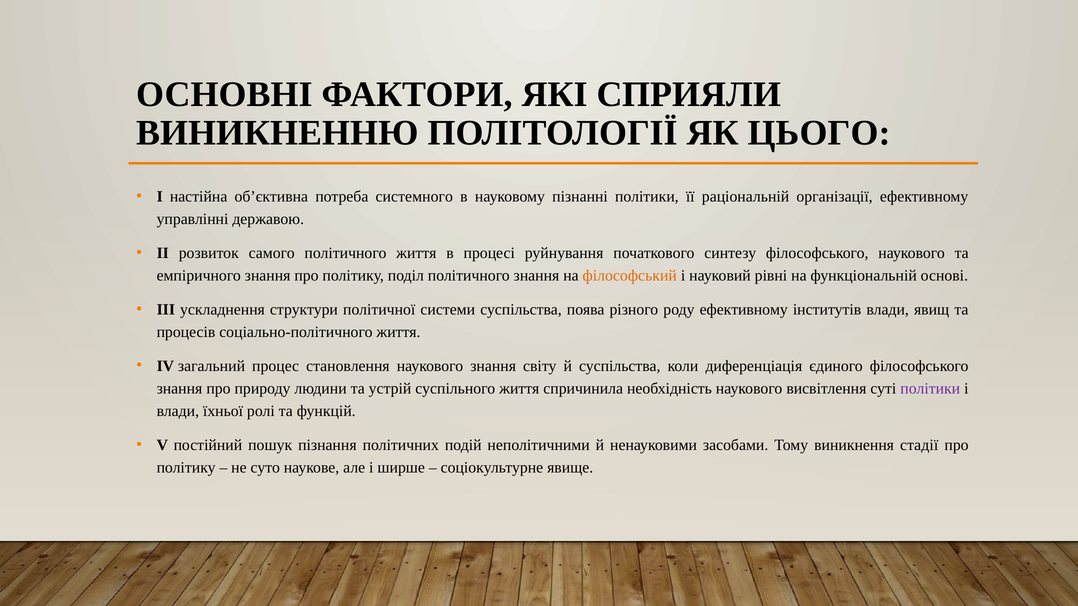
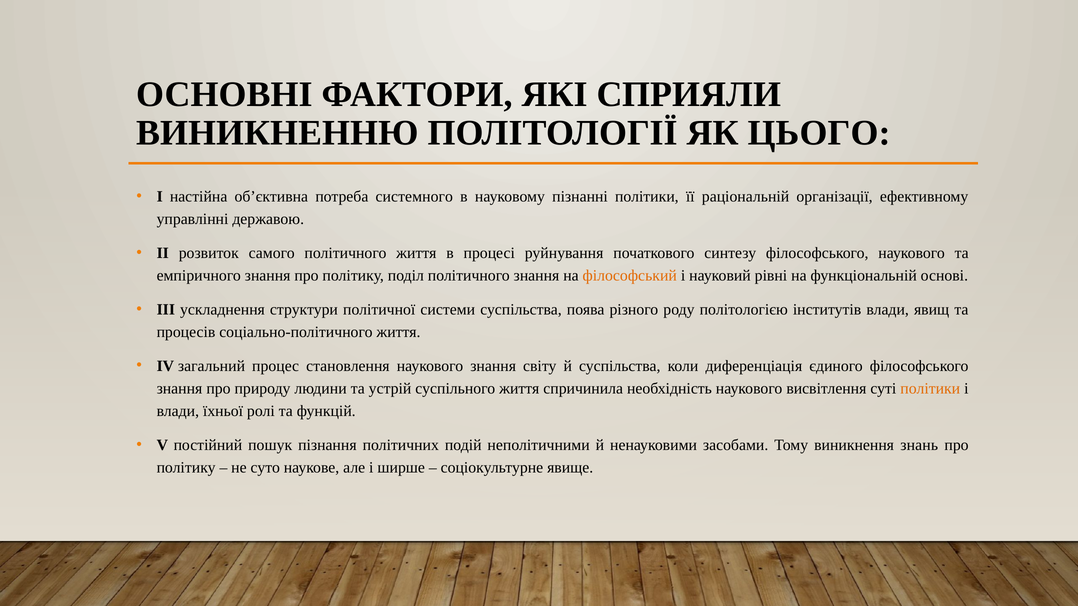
роду ефективному: ефективному -> політологією
політики at (930, 389) colour: purple -> orange
стадії: стадії -> знань
